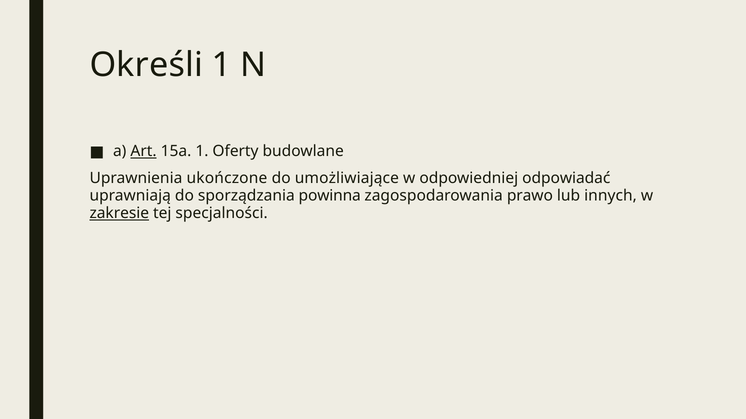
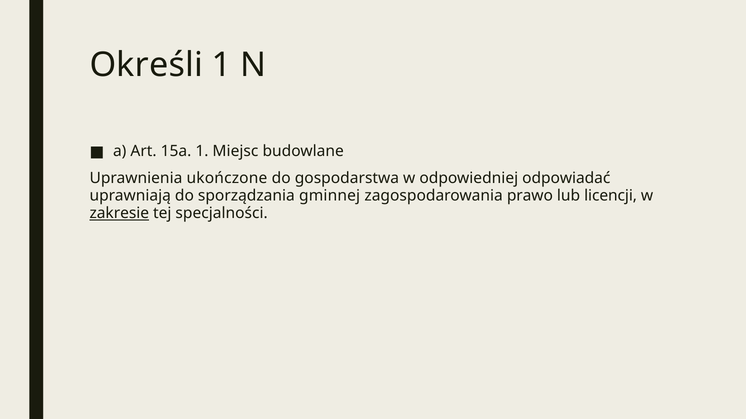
Art underline: present -> none
Oferty: Oferty -> Miejsc
umożliwiające: umożliwiające -> gospodarstwa
powinna: powinna -> gminnej
innych: innych -> licencji
